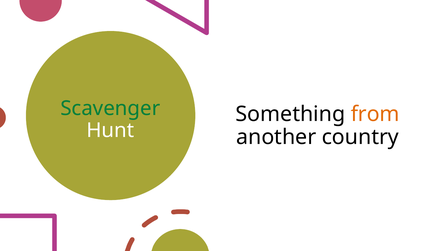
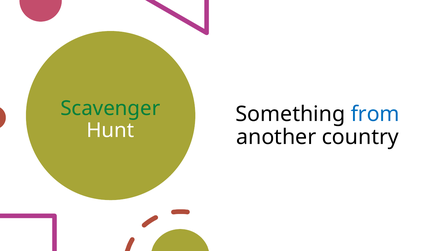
from colour: orange -> blue
